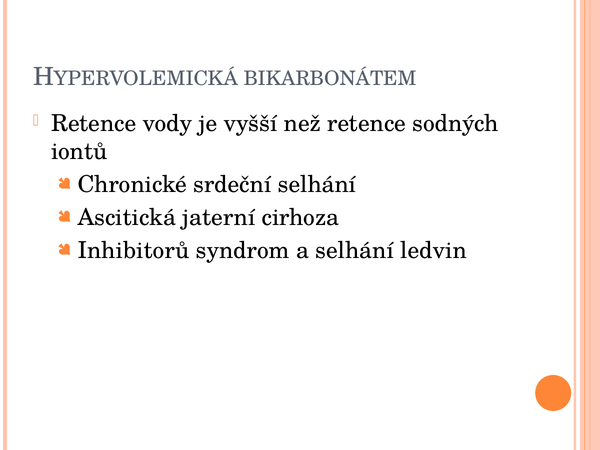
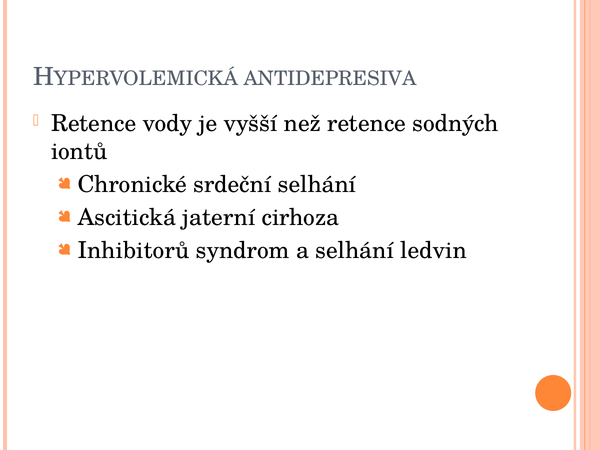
BIKARBONÁTEM: BIKARBONÁTEM -> ANTIDEPRESIVA
